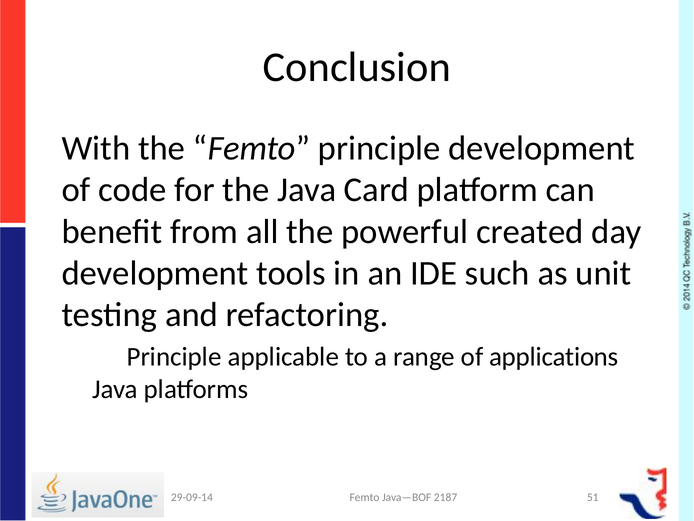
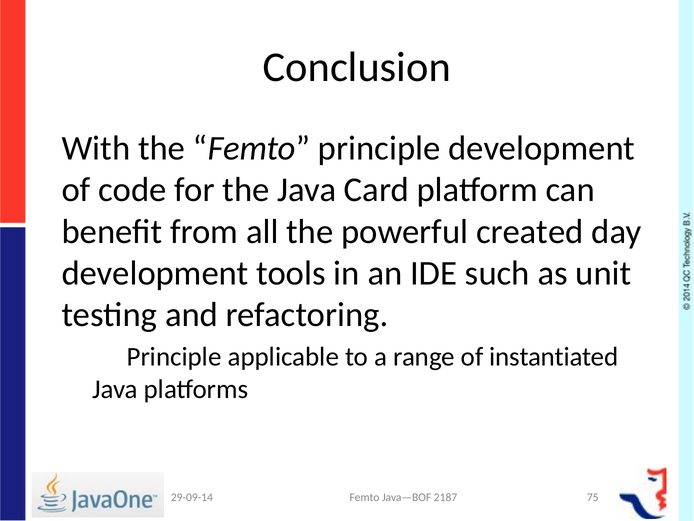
applications: applications -> instantiated
51: 51 -> 75
